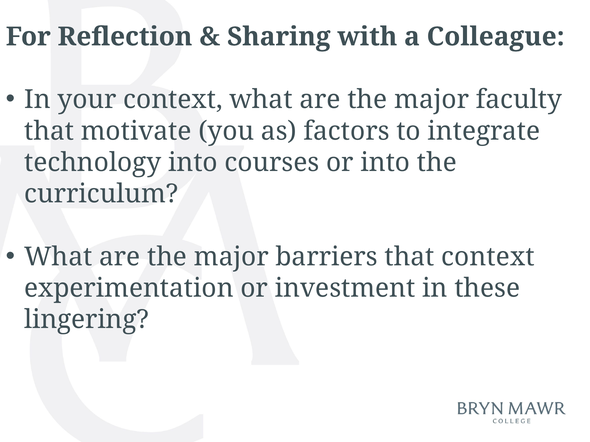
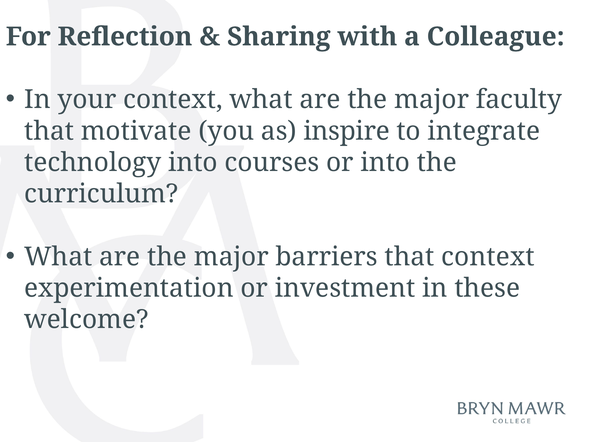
factors: factors -> inspire
lingering: lingering -> welcome
